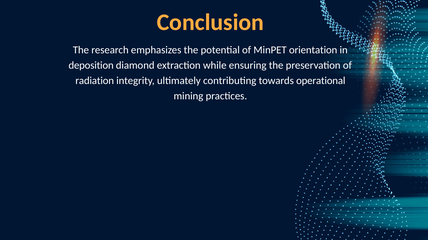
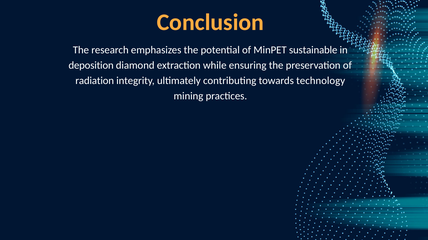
orientation: orientation -> sustainable
operational: operational -> technology
